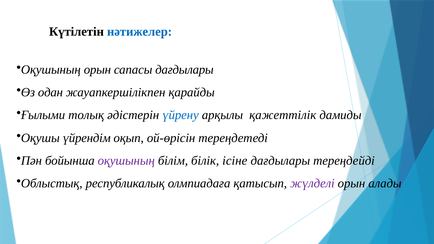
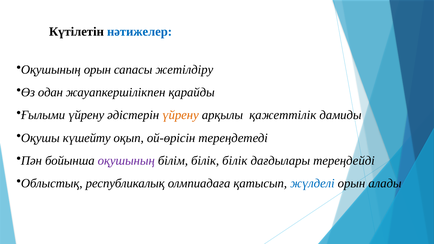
сапасы дағдылары: дағдылары -> жетілдіру
Ғылыми толық: толық -> үйрену
үйрену at (181, 115) colour: blue -> orange
үйрендім: үйрендім -> күшейту
білік ісіне: ісіне -> білік
жүлделі colour: purple -> blue
